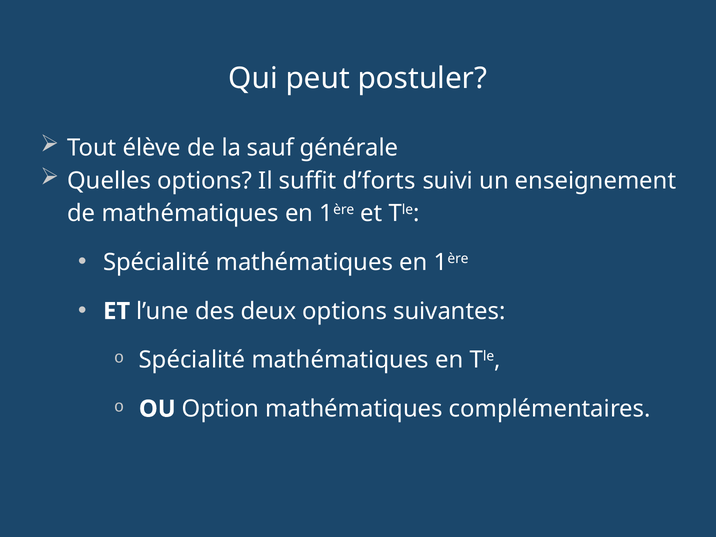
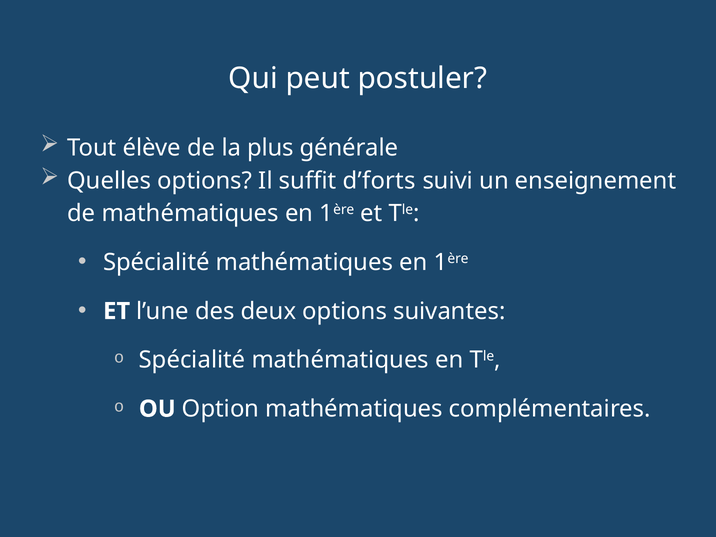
sauf: sauf -> plus
